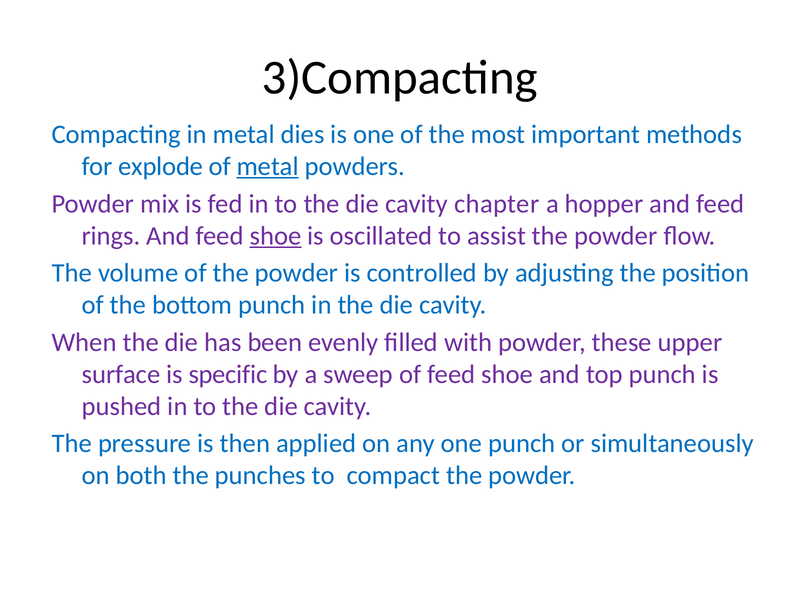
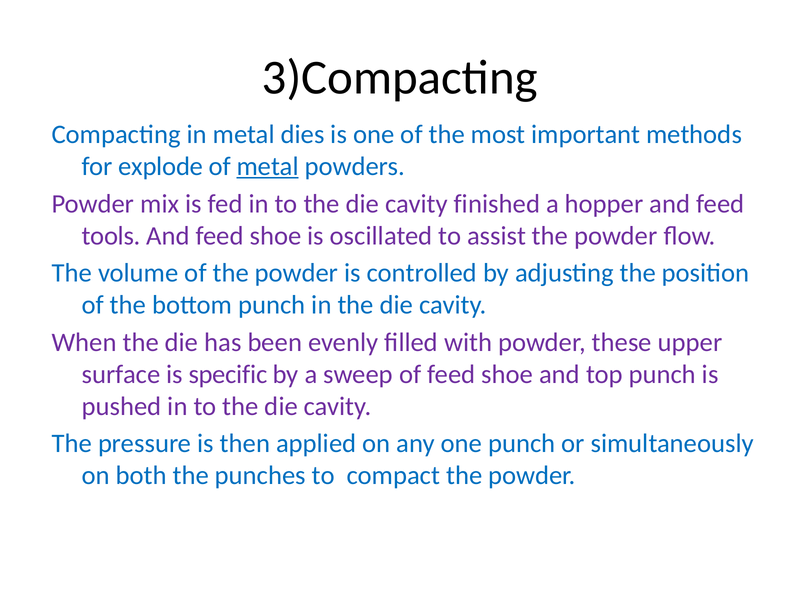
chapter: chapter -> finished
rings: rings -> tools
shoe at (276, 236) underline: present -> none
